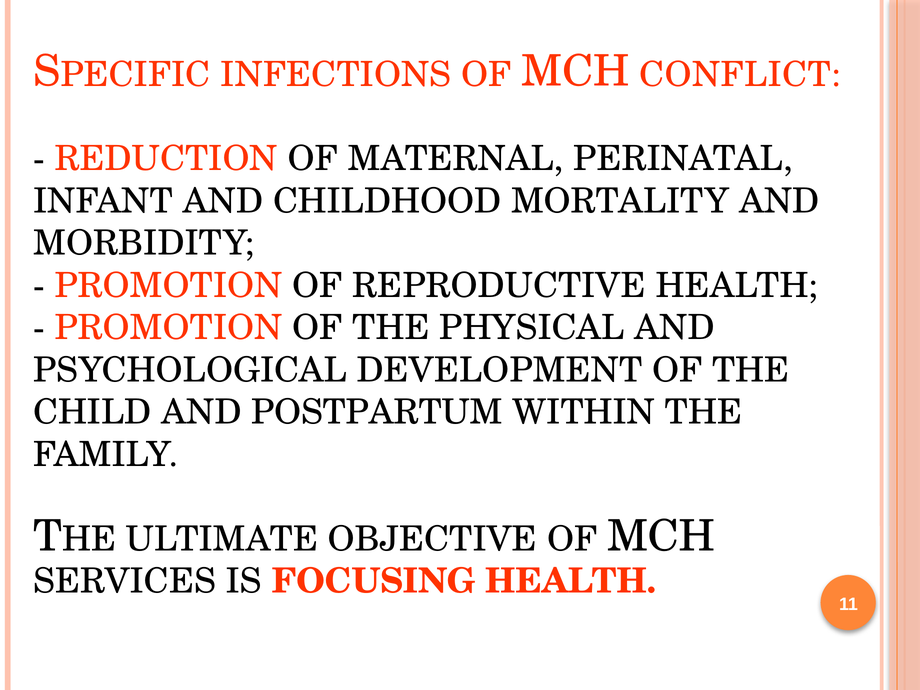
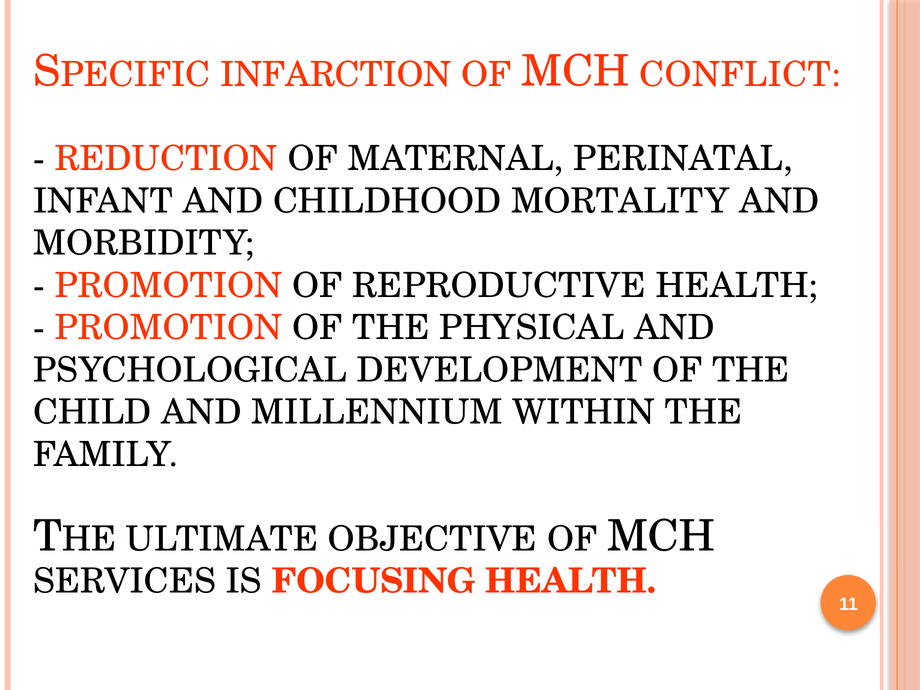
INFECTIONS: INFECTIONS -> INFARCTION
POSTPARTUM: POSTPARTUM -> MILLENNIUM
